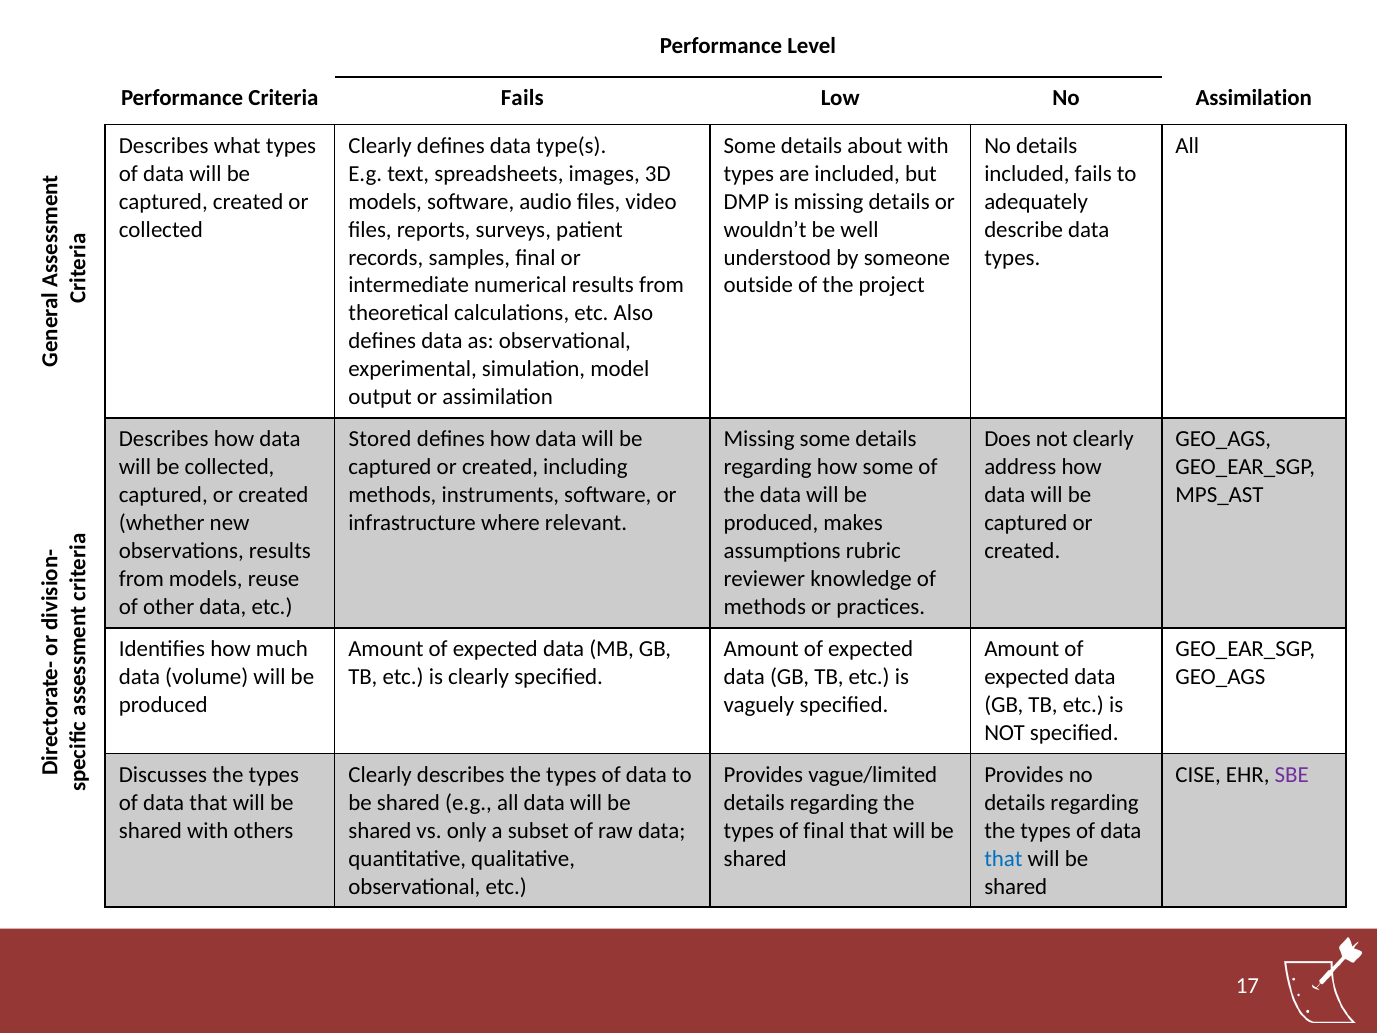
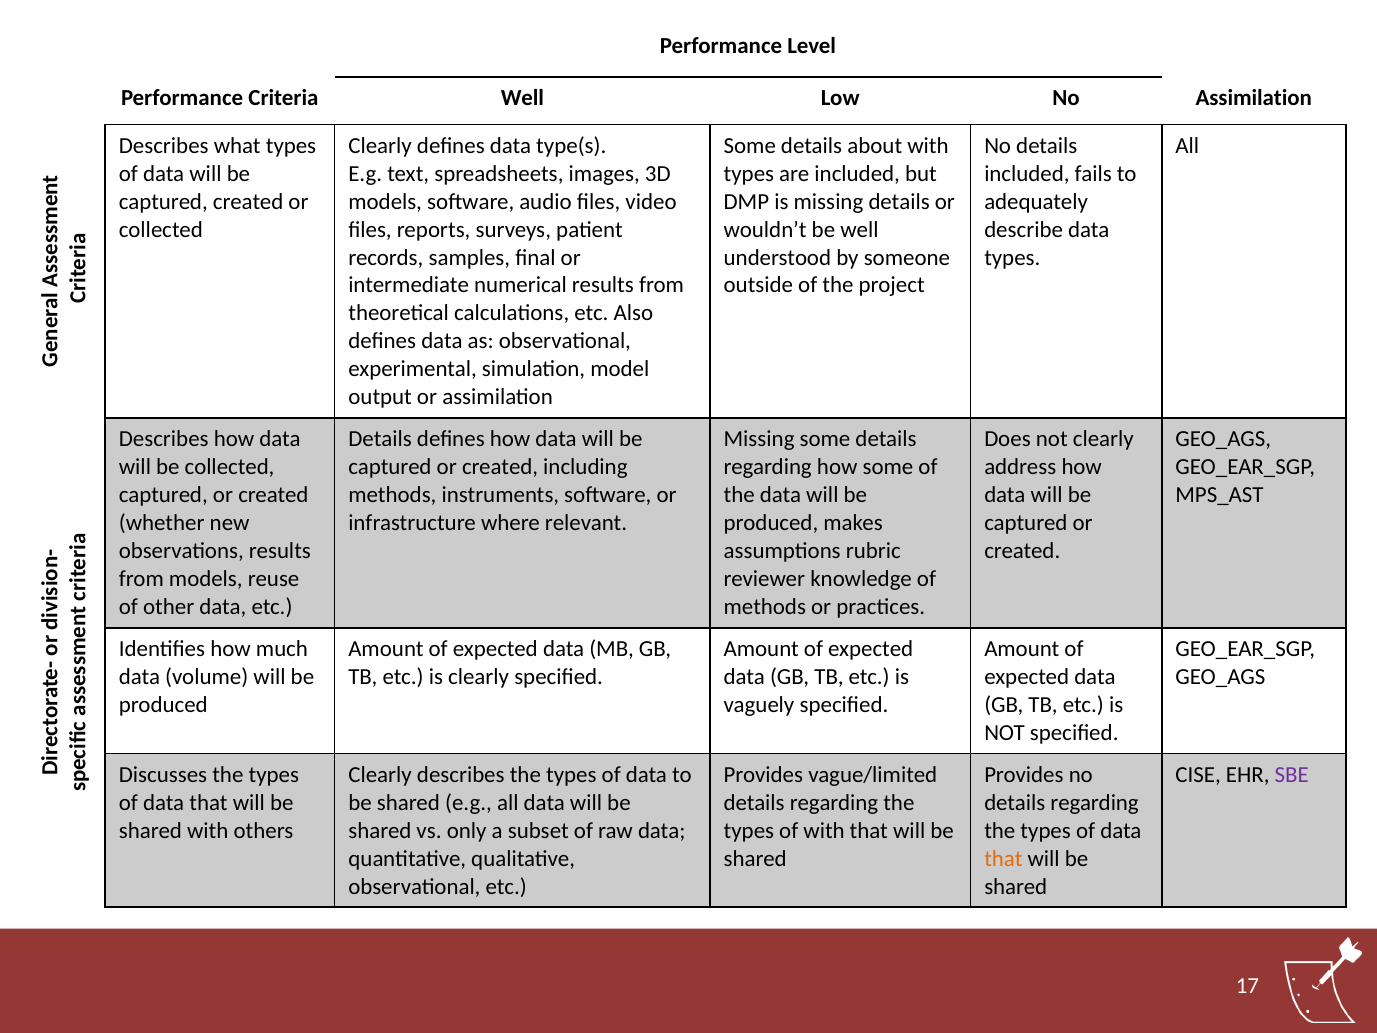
Criteria Fails: Fails -> Well
Stored at (380, 439): Stored -> Details
of final: final -> with
that at (1003, 858) colour: blue -> orange
